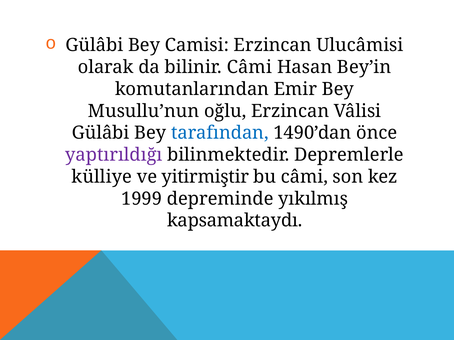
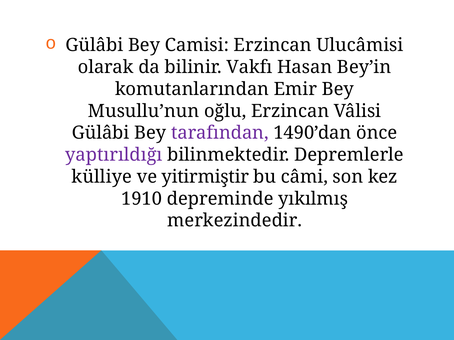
bilinir Câmi: Câmi -> Vakfı
tarafından colour: blue -> purple
1999: 1999 -> 1910
kapsamaktaydı: kapsamaktaydı -> merkezindedir
